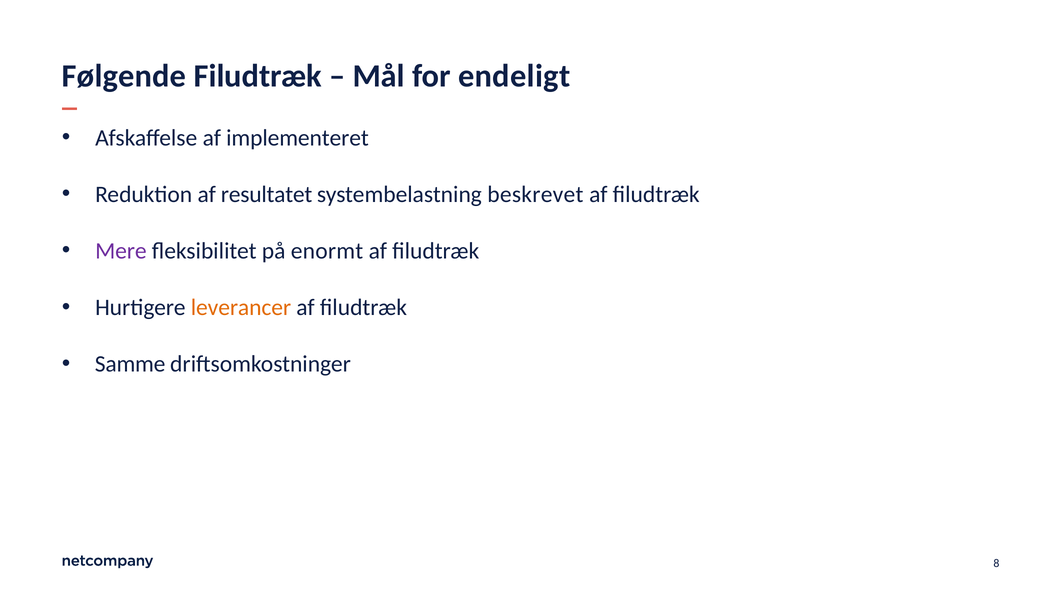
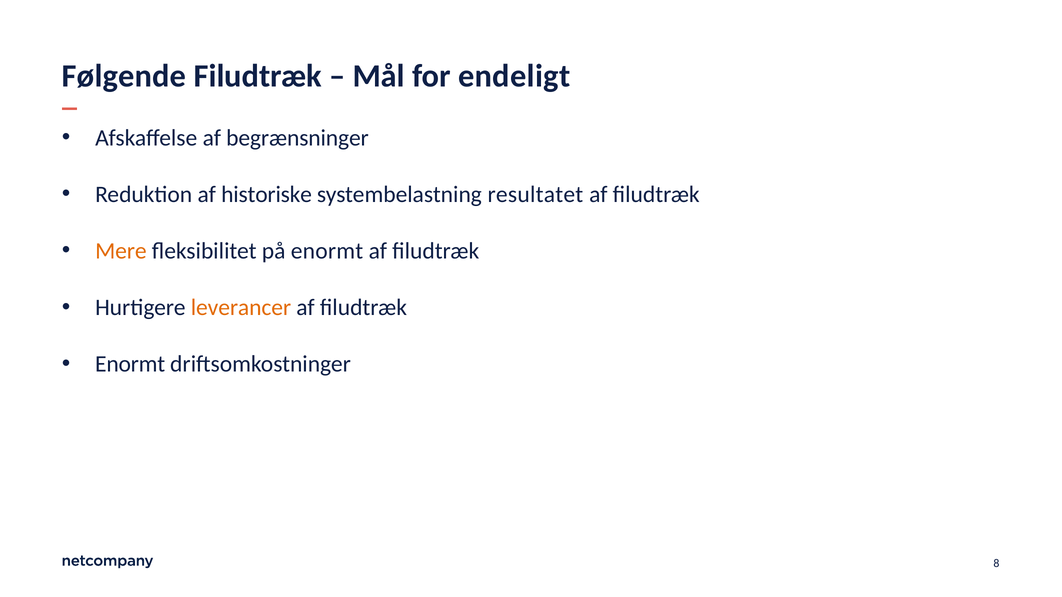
implementeret: implementeret -> begrænsninger
resultatet: resultatet -> historiske
beskrevet: beskrevet -> resultatet
Mere colour: purple -> orange
Samme at (130, 364): Samme -> Enormt
